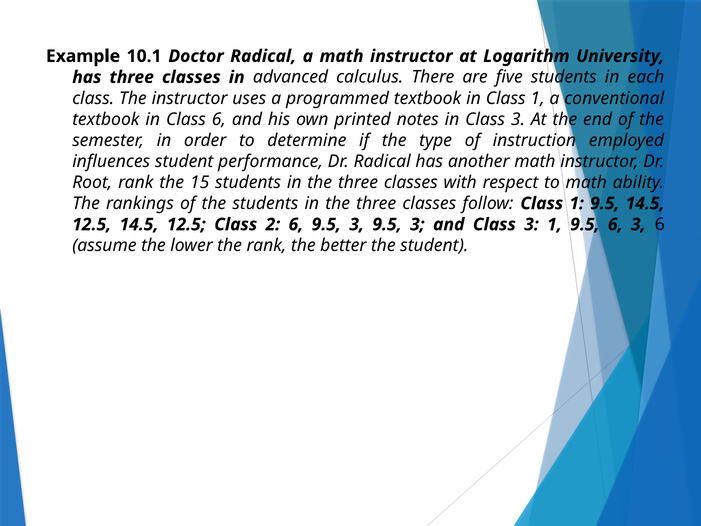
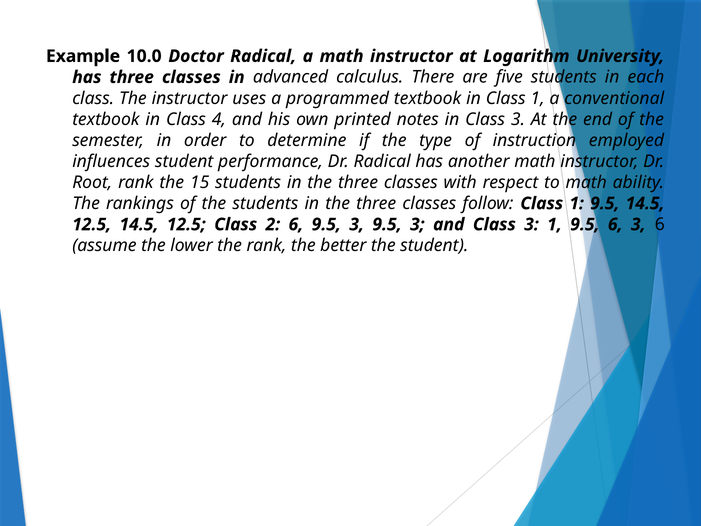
10.1: 10.1 -> 10.0
Class 6: 6 -> 4
